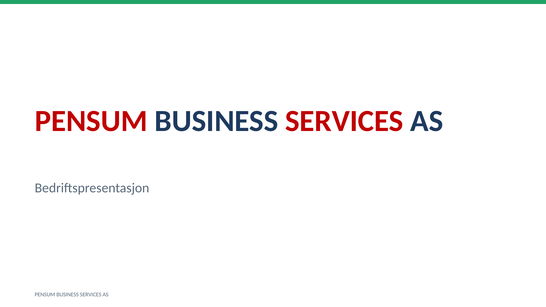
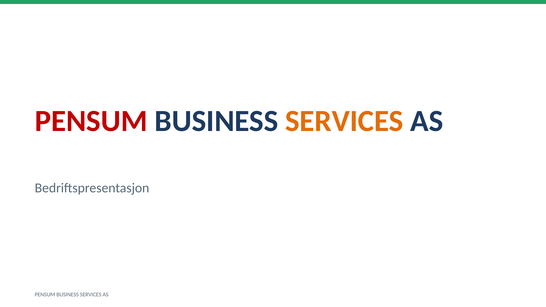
SERVICES at (344, 121) colour: red -> orange
